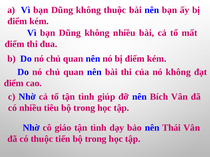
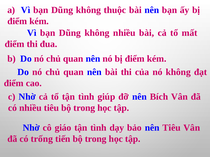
nên Thái: Thái -> Tiêu
có thuộc: thuộc -> trống
